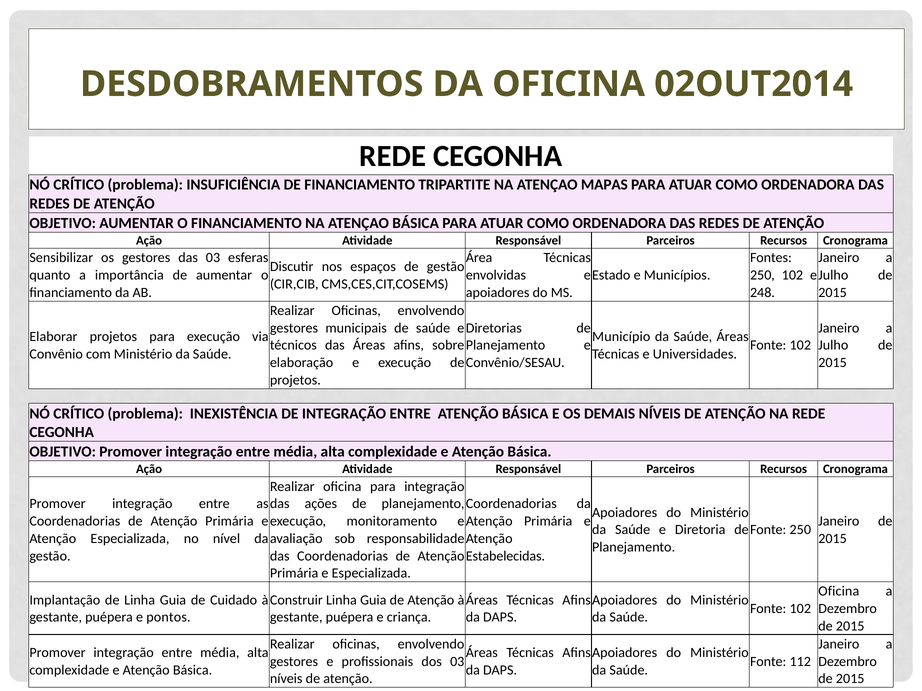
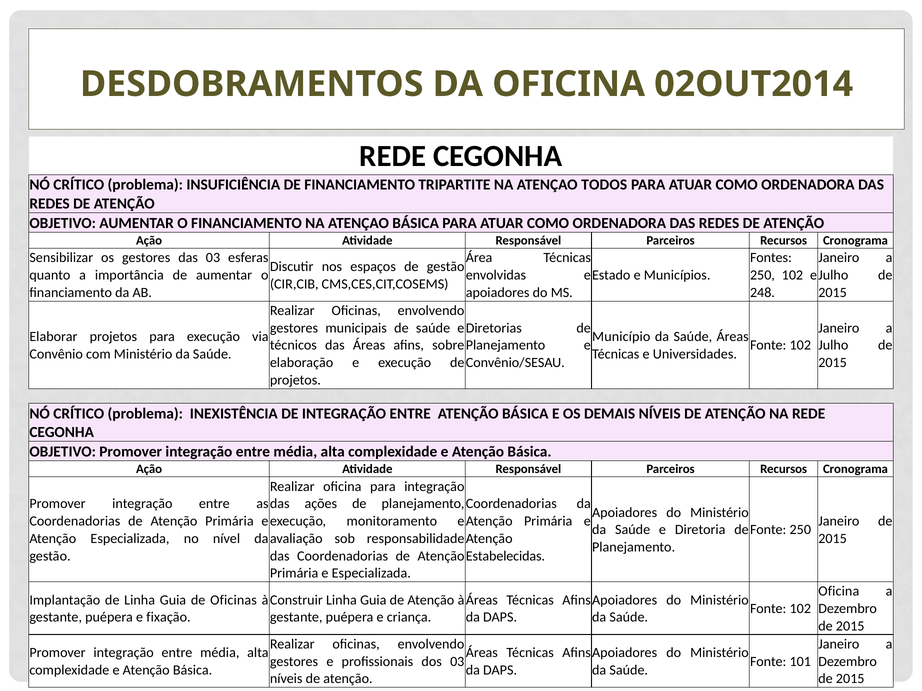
MAPAS: MAPAS -> TODOS
de Cuidado: Cuidado -> Oficinas
pontos: pontos -> fixação
112: 112 -> 101
